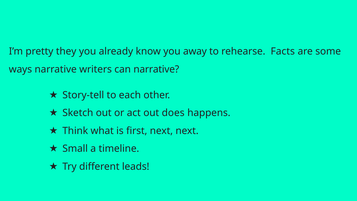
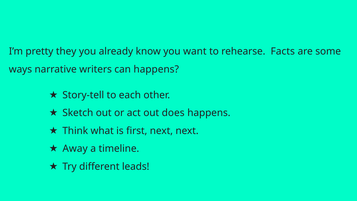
away: away -> want
can narrative: narrative -> happens
Small: Small -> Away
